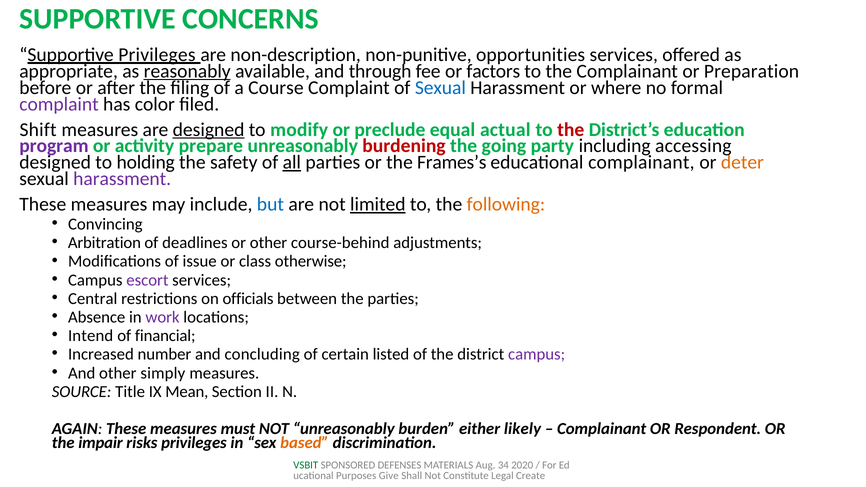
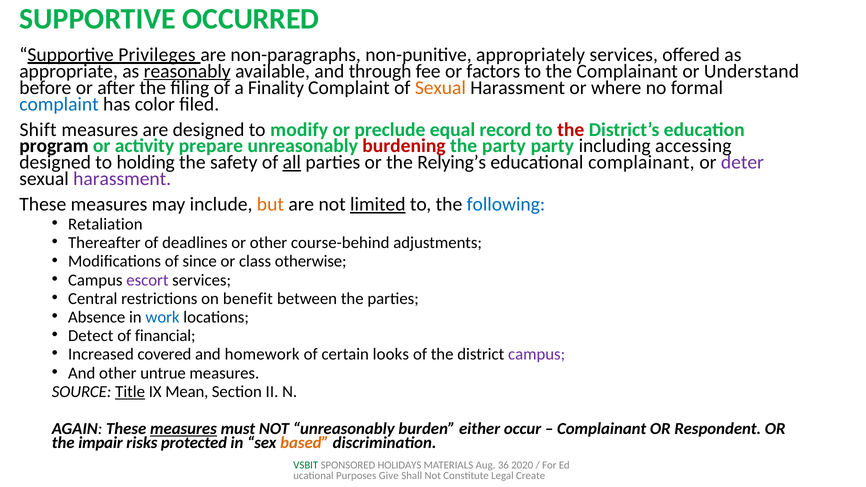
CONCERNS: CONCERNS -> OCCURRED
non-description: non-description -> non-paragraphs
opportunities: opportunities -> appropriately
Preparation: Preparation -> Understand
Course: Course -> Finality
Sexual at (440, 88) colour: blue -> orange
complaint at (59, 104) colour: purple -> blue
designed at (209, 130) underline: present -> none
actual: actual -> record
program colour: purple -> black
the going: going -> party
Frames’s: Frames’s -> Relying’s
deter colour: orange -> purple
but colour: blue -> orange
following colour: orange -> blue
Convincing: Convincing -> Retaliation
Arbitration: Arbitration -> Thereafter
issue: issue -> since
officials: officials -> benefit
work colour: purple -> blue
Intend: Intend -> Detect
number: number -> covered
concluding: concluding -> homework
listed: listed -> looks
simply: simply -> untrue
Title underline: none -> present
measures at (183, 429) underline: none -> present
likely: likely -> occur
risks privileges: privileges -> protected
DEFENSES: DEFENSES -> HOLIDAYS
34: 34 -> 36
